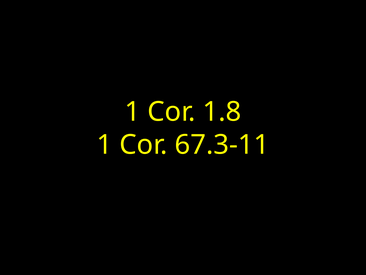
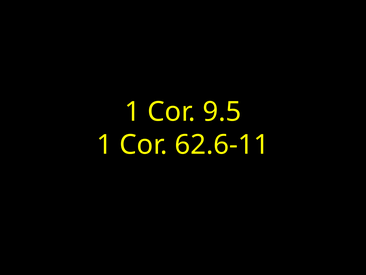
1.8: 1.8 -> 9.5
67.3-11: 67.3-11 -> 62.6-11
